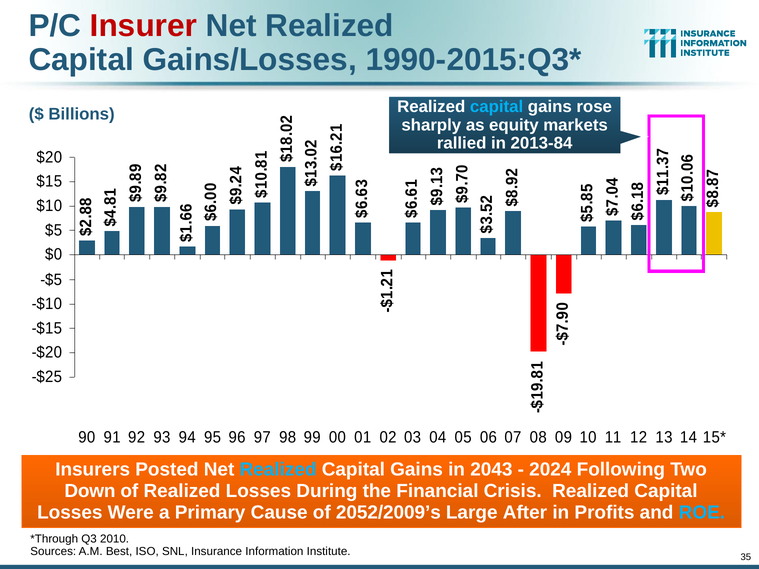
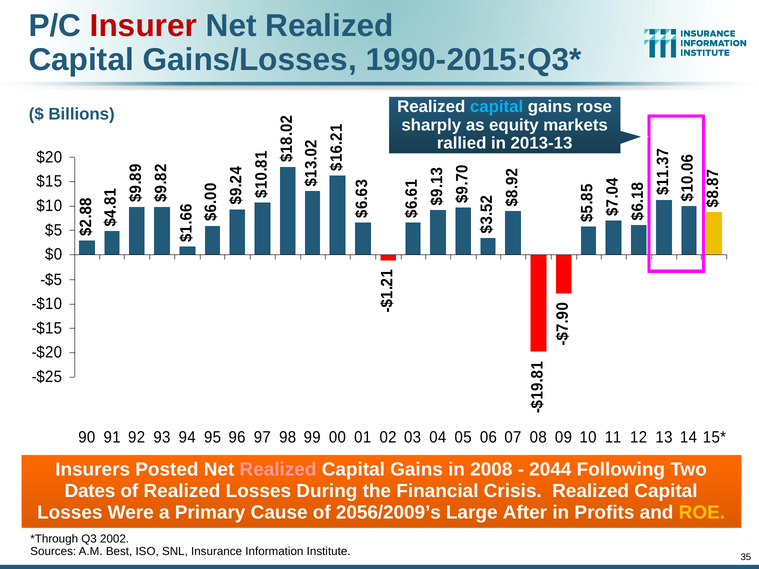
2013-84: 2013-84 -> 2013-13
Realized at (278, 470) colour: light blue -> pink
2043: 2043 -> 2008
2024: 2024 -> 2044
Down: Down -> Dates
2052/2009’s: 2052/2009’s -> 2056/2009’s
ROE colour: light blue -> yellow
2010: 2010 -> 2002
